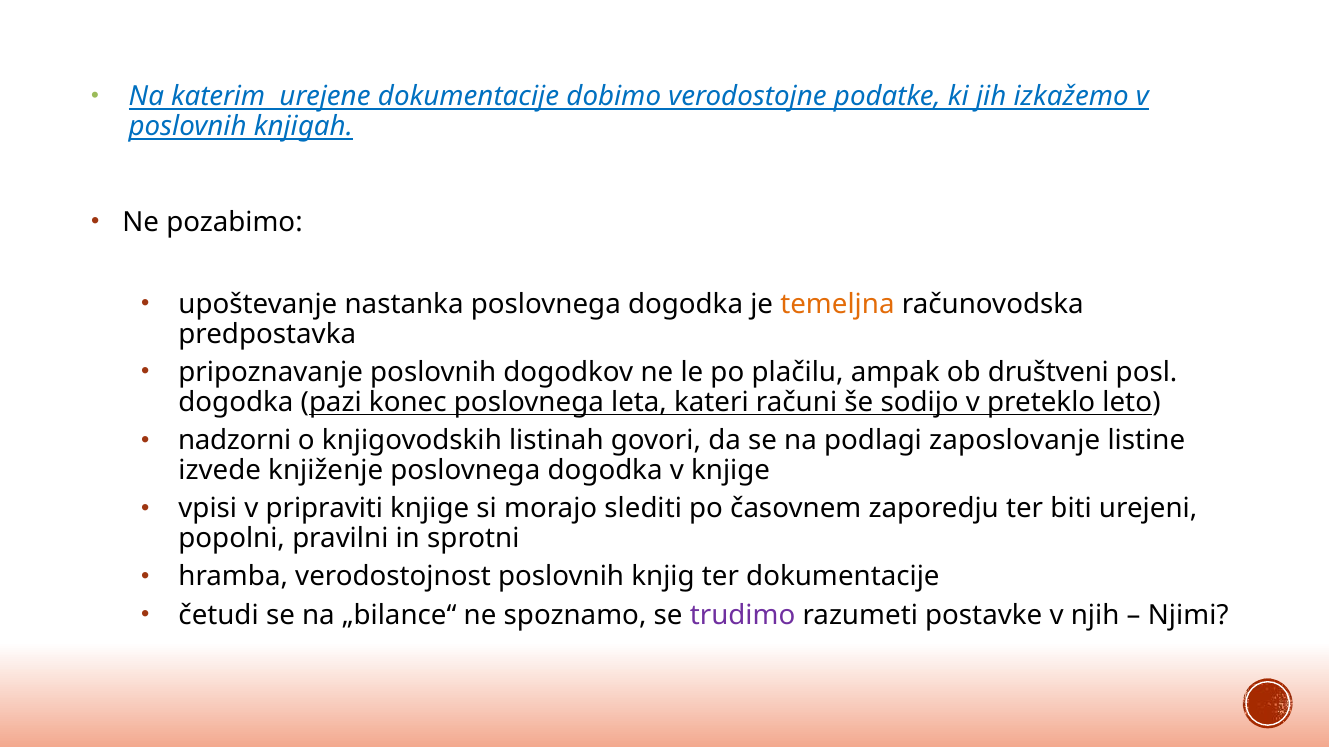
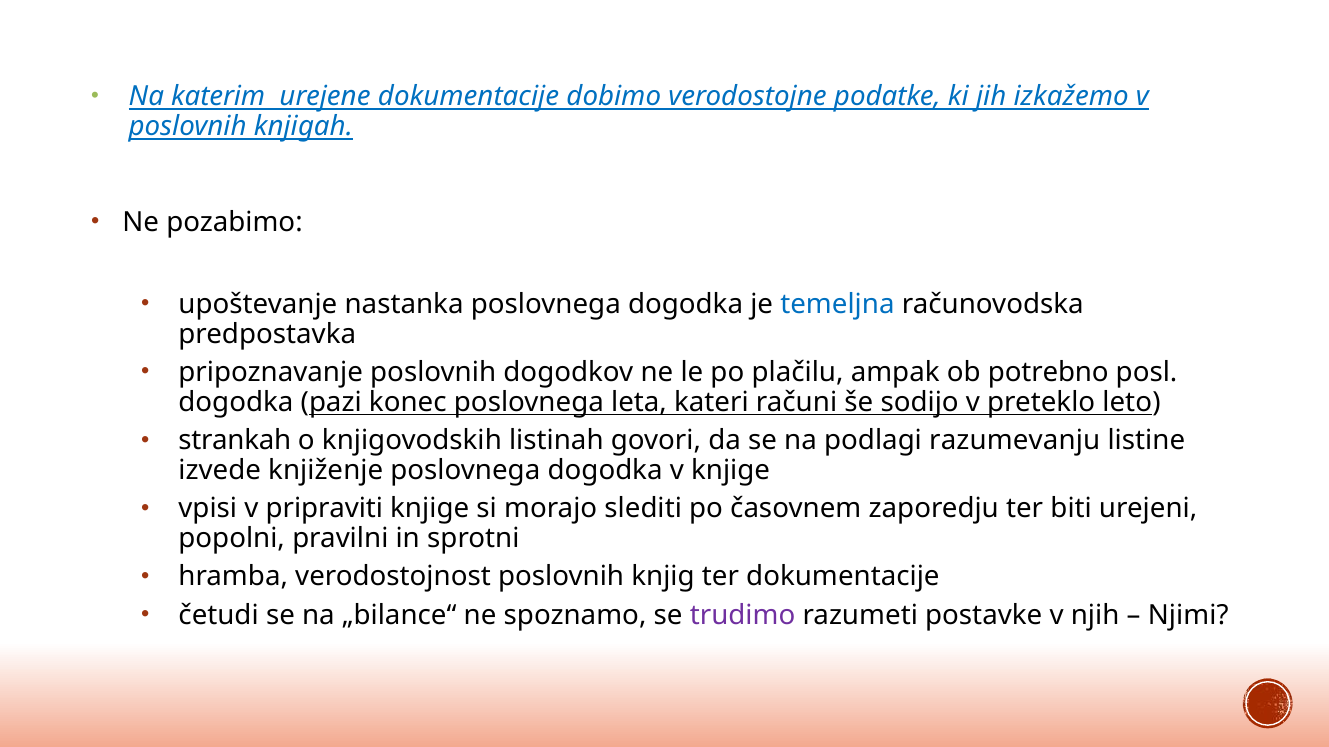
temeljna colour: orange -> blue
društveni: društveni -> potrebno
nadzorni: nadzorni -> strankah
zaposlovanje: zaposlovanje -> razumevanju
